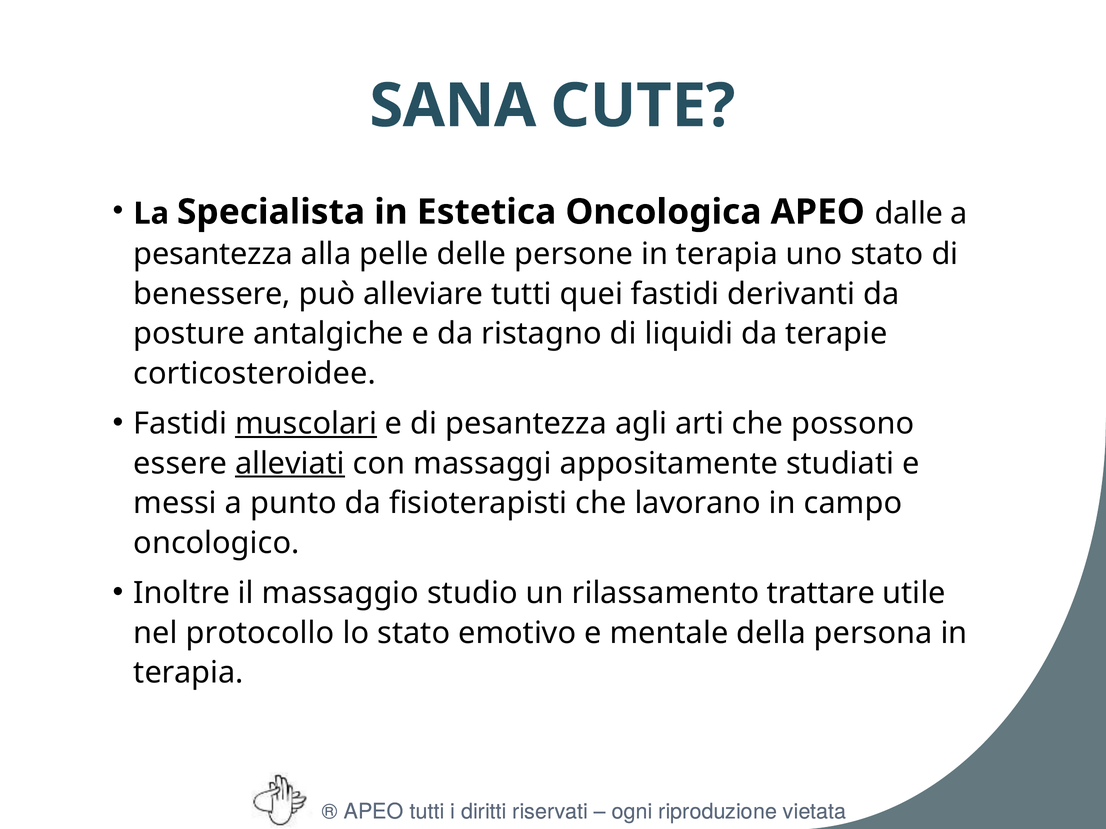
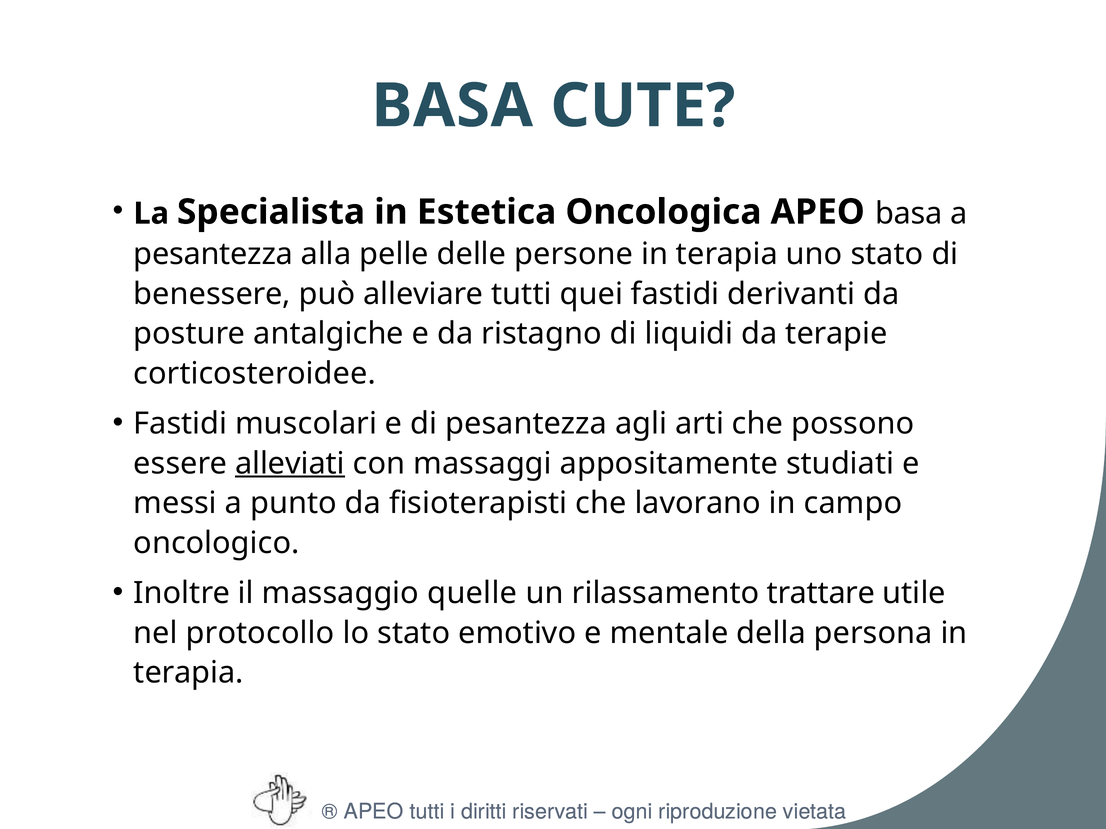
SANA at (453, 106): SANA -> BASA
APEO dalle: dalle -> basa
muscolari underline: present -> none
studio: studio -> quelle
